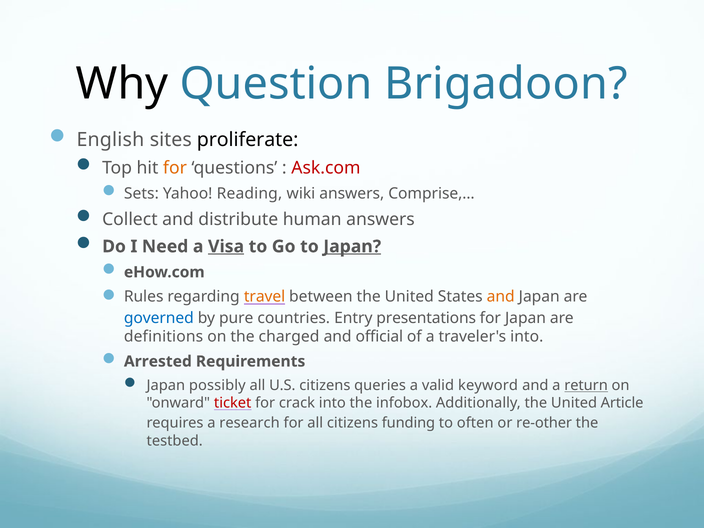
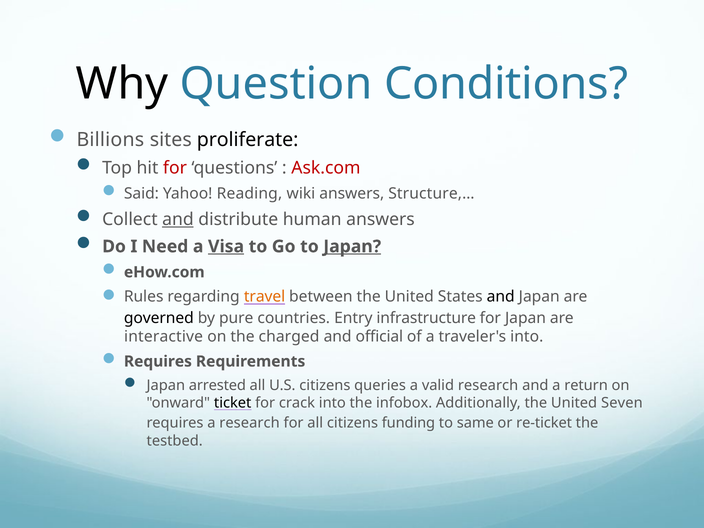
Brigadoon: Brigadoon -> Conditions
English: English -> Billions
for at (175, 168) colour: orange -> red
Sets: Sets -> Said
Comprise,…: Comprise,… -> Structure,…
and at (178, 219) underline: none -> present
and at (501, 297) colour: orange -> black
governed colour: blue -> black
presentations: presentations -> infrastructure
definitions: definitions -> interactive
Arrested at (158, 361): Arrested -> Requires
possibly: possibly -> arrested
valid keyword: keyword -> research
return underline: present -> none
ticket colour: red -> black
Article: Article -> Seven
often: often -> same
re-other: re-other -> re-ticket
